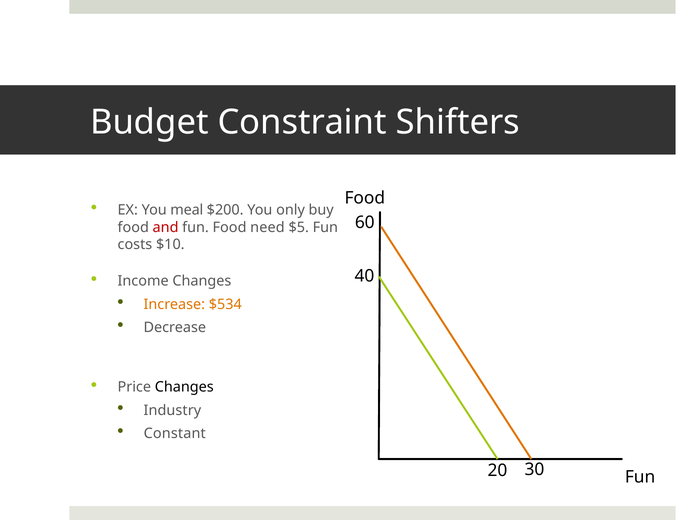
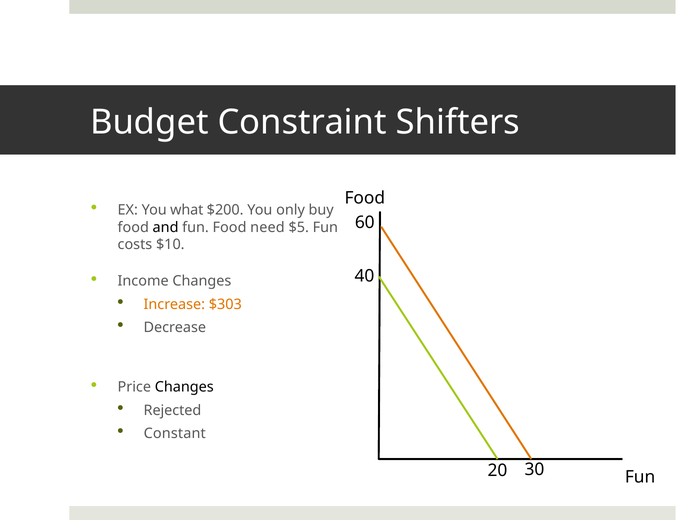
meal: meal -> what
and colour: red -> black
$534: $534 -> $303
Industry: Industry -> Rejected
